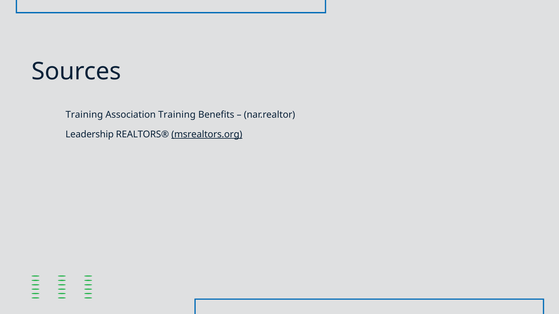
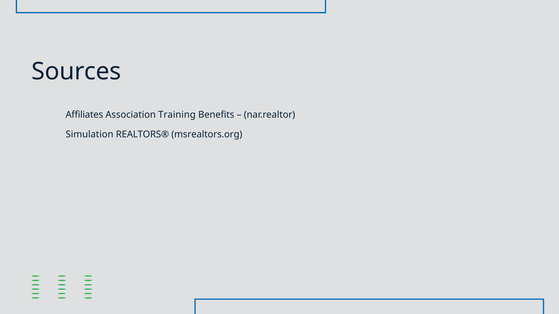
Training at (84, 115): Training -> Affiliates
Leadership: Leadership -> Simulation
msrealtors.org underline: present -> none
